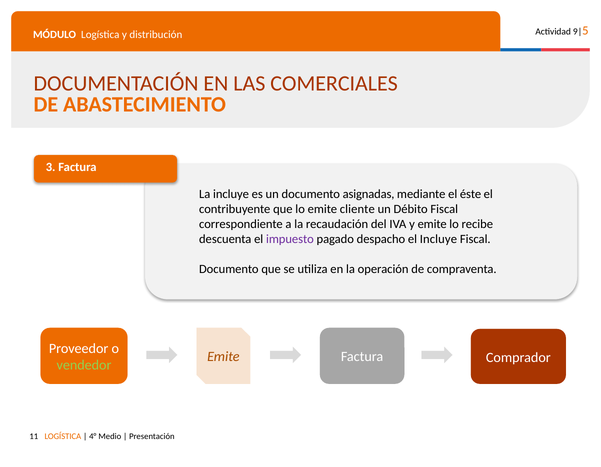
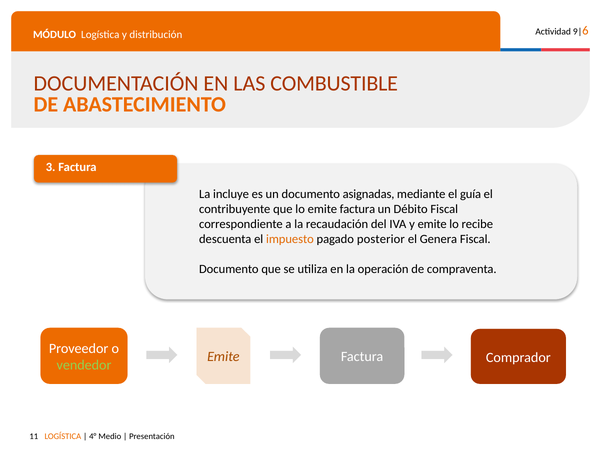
5: 5 -> 6
COMERCIALES: COMERCIALES -> COMBUSTIBLE
éste: éste -> guía
emite cliente: cliente -> factura
impuesto colour: purple -> orange
despacho: despacho -> posterior
el Incluye: Incluye -> Genera
